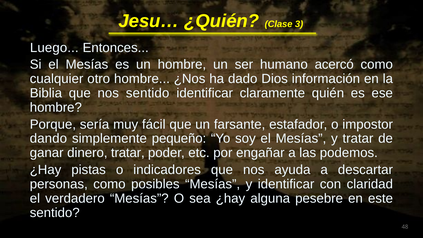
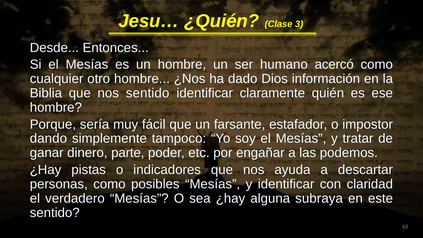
Luego: Luego -> Desde
pequeño: pequeño -> tampoco
dinero tratar: tratar -> parte
pesebre: pesebre -> subraya
